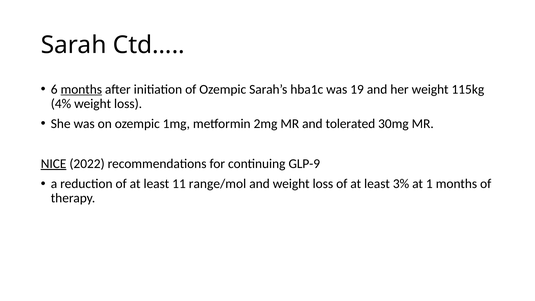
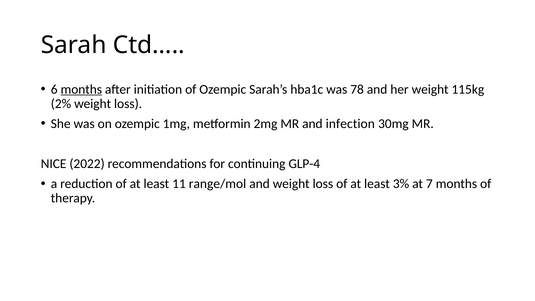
19: 19 -> 78
4%: 4% -> 2%
tolerated: tolerated -> infection
NICE underline: present -> none
GLP-9: GLP-9 -> GLP-4
1: 1 -> 7
